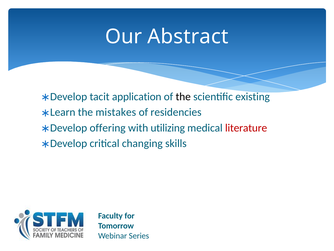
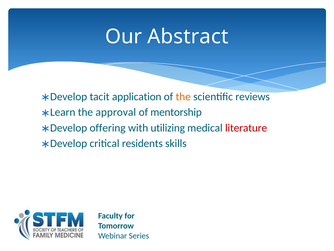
the at (183, 96) colour: black -> orange
existing: existing -> reviews
mistakes: mistakes -> approval
residencies: residencies -> mentorship
changing: changing -> residents
